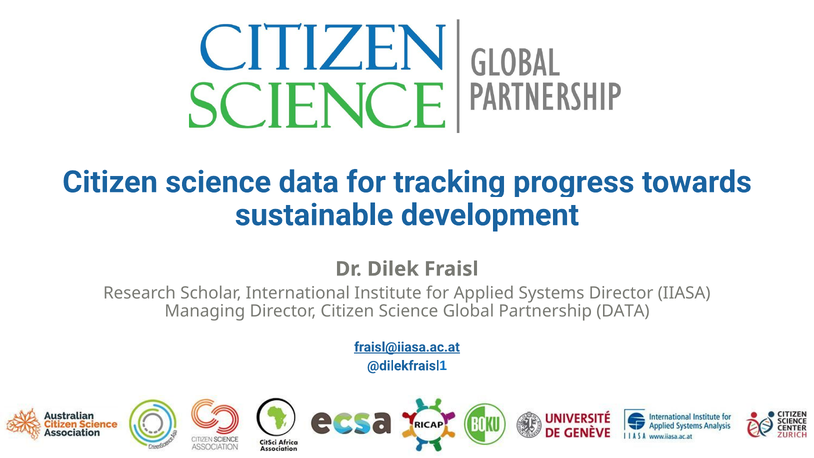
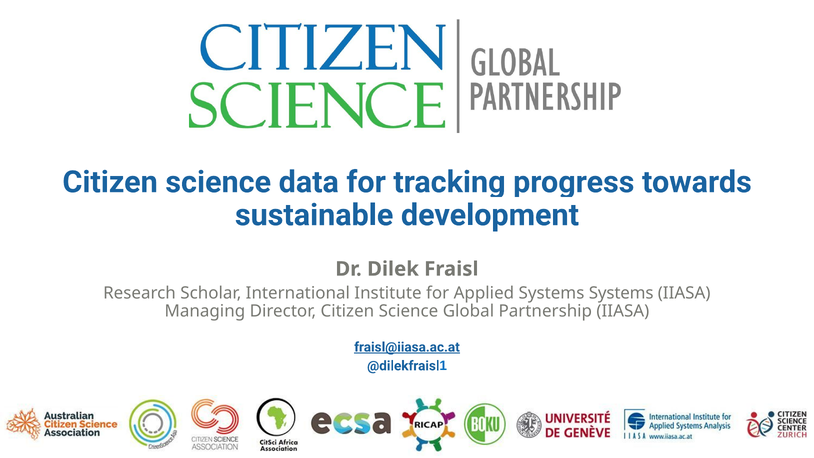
Systems Director: Director -> Systems
Partnership DATA: DATA -> IIASA
